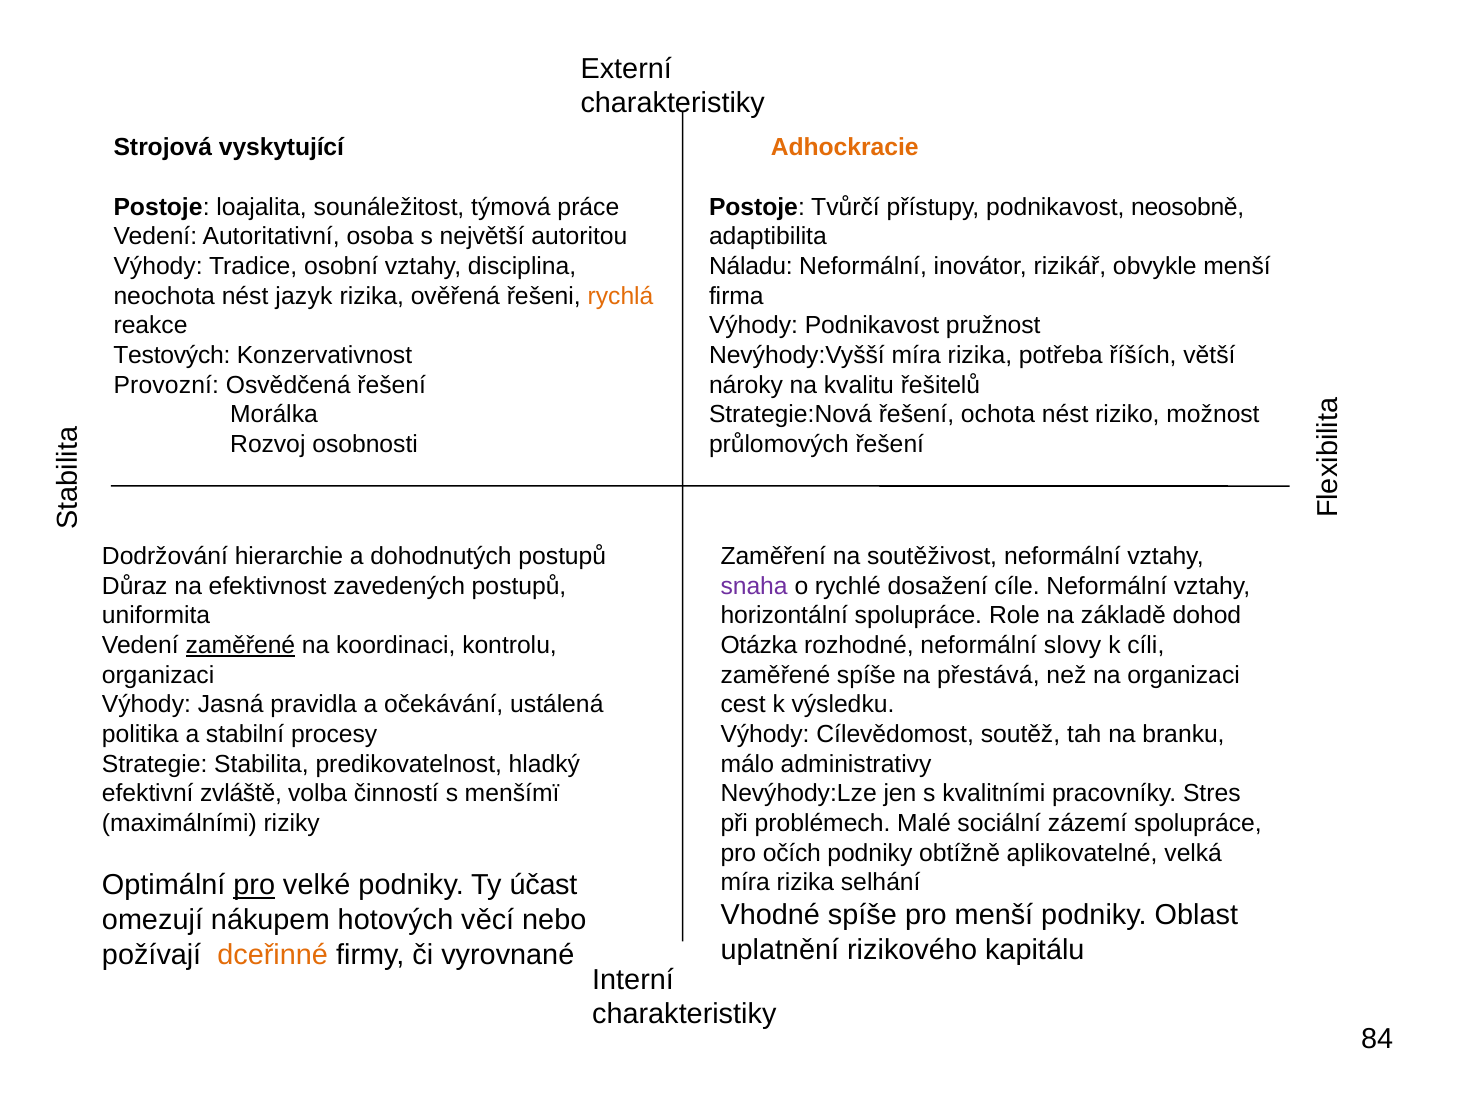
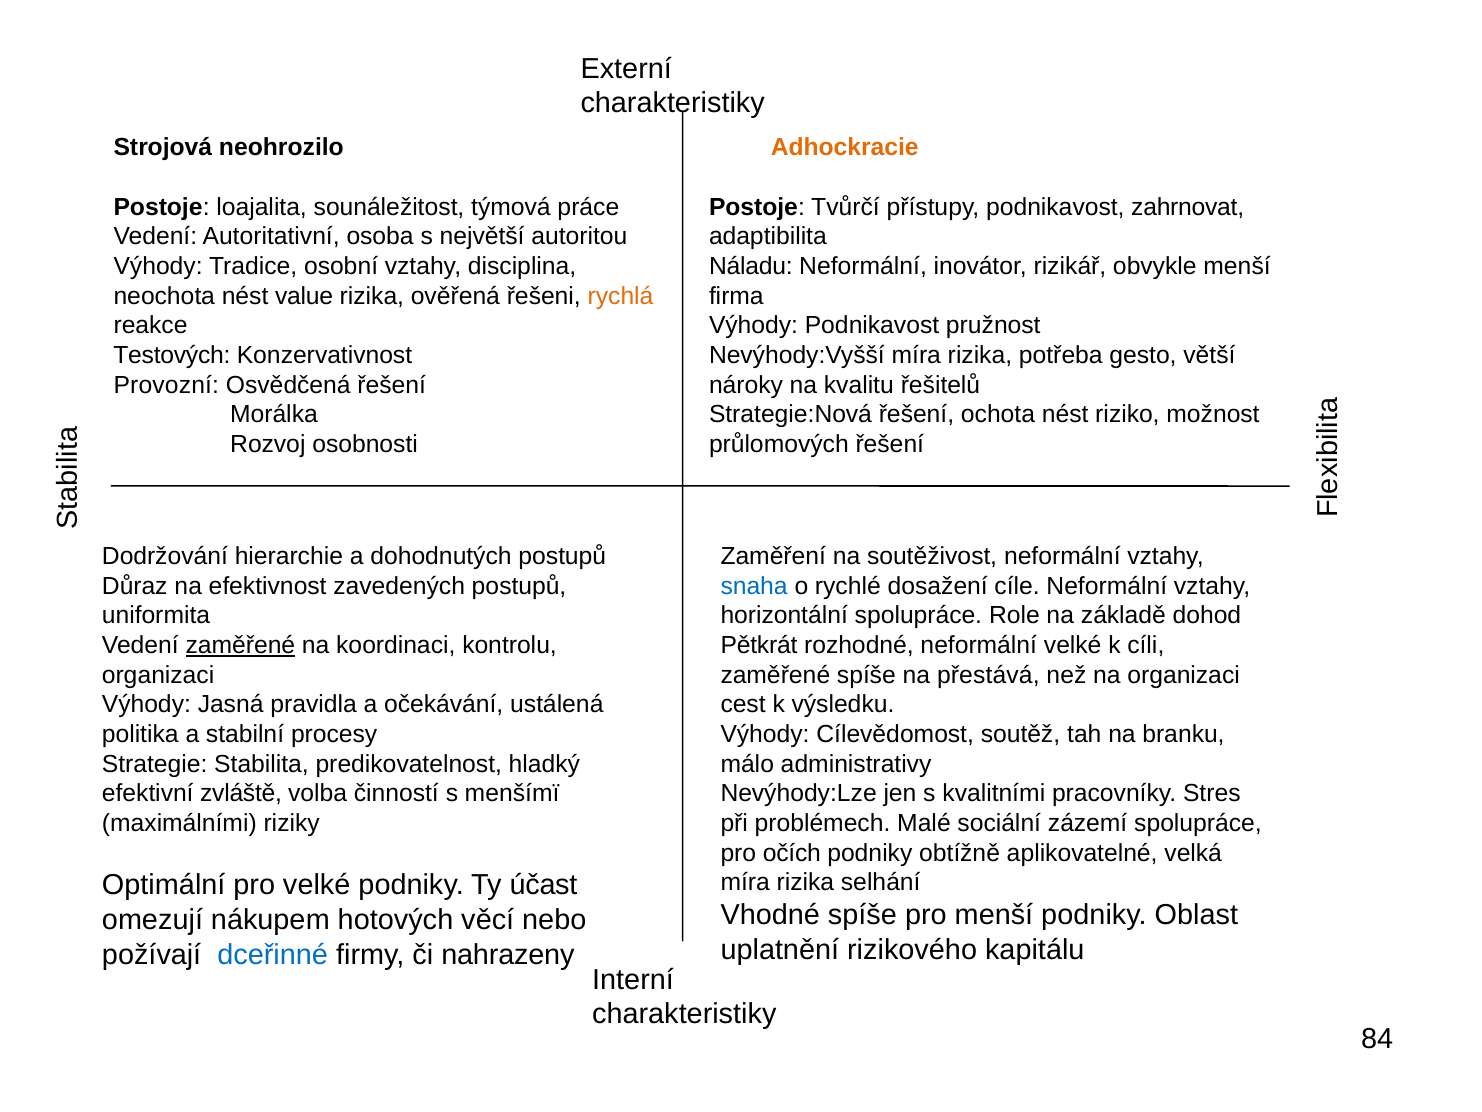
vyskytující: vyskytující -> neohrozilo
neosobně: neosobně -> zahrnovat
jazyk: jazyk -> value
říších: říších -> gesto
snaha colour: purple -> blue
Otázka: Otázka -> Pětkrát
neformální slovy: slovy -> velké
pro at (254, 885) underline: present -> none
dceřinné colour: orange -> blue
vyrovnané: vyrovnané -> nahrazeny
